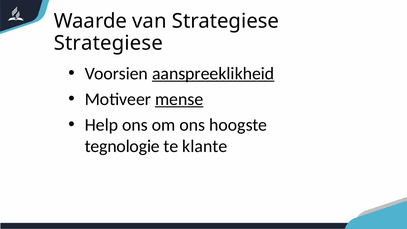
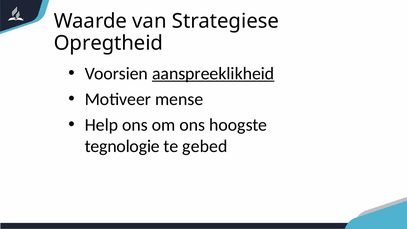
Strategiese at (108, 43): Strategiese -> Opregtheid
mense underline: present -> none
klante: klante -> gebed
